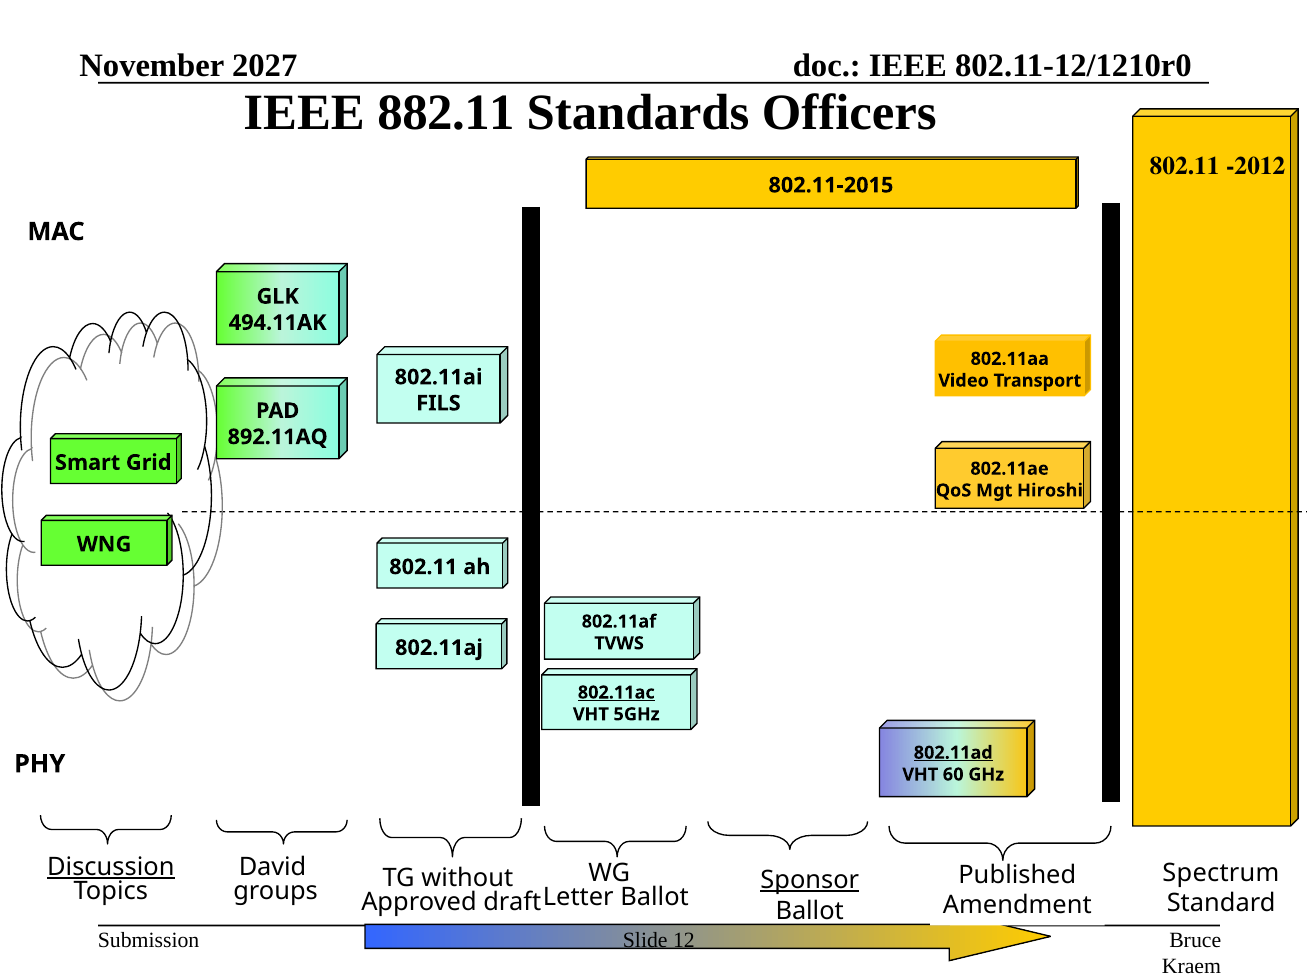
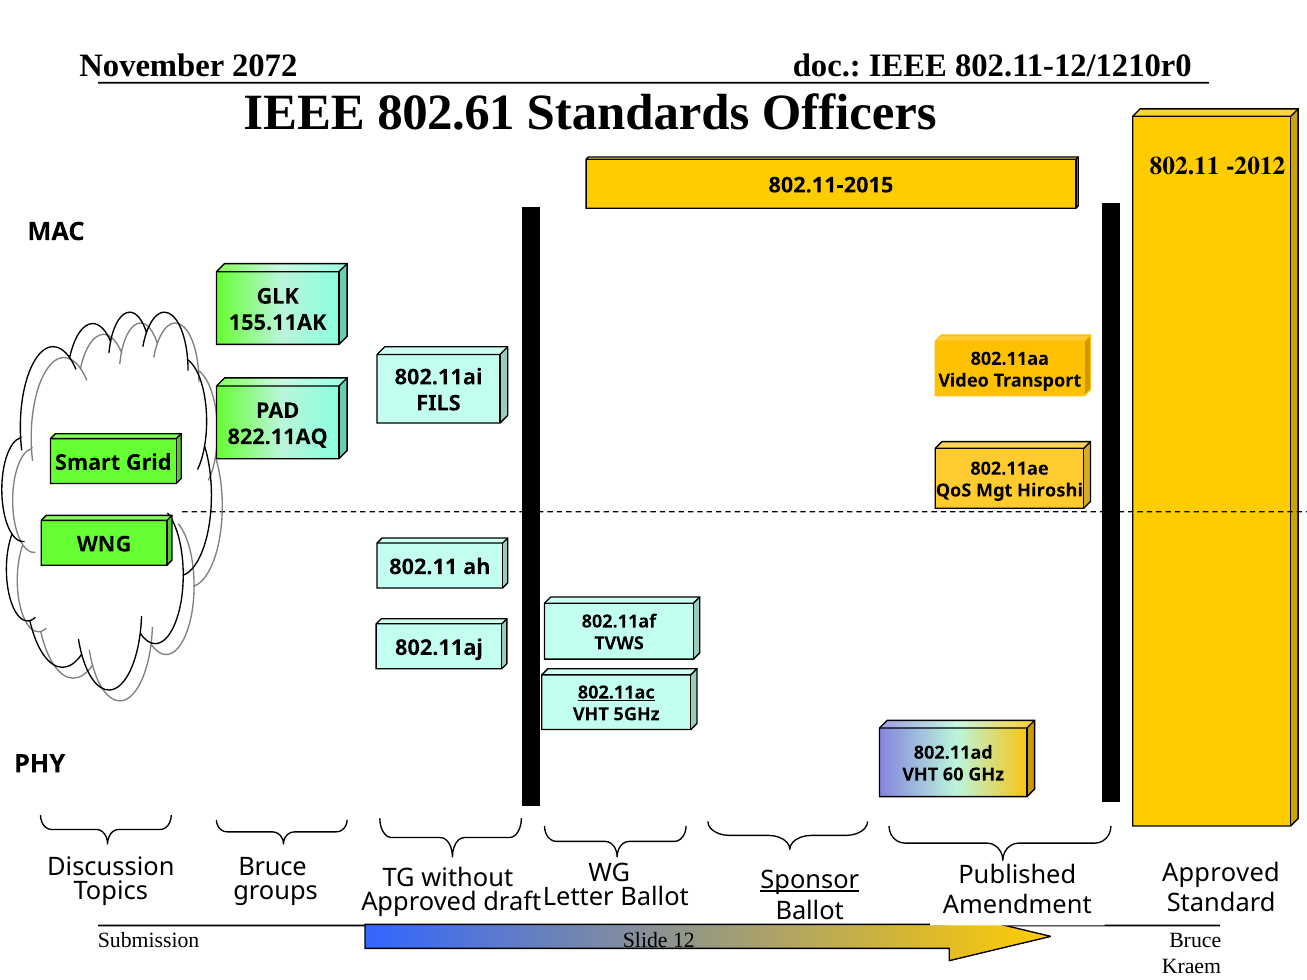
2027: 2027 -> 2072
882.11: 882.11 -> 802.61
494.11AK: 494.11AK -> 155.11AK
892.11AQ: 892.11AQ -> 822.11AQ
802.11ad underline: present -> none
Discussion underline: present -> none
David at (273, 867): David -> Bruce
Spectrum at (1221, 873): Spectrum -> Approved
